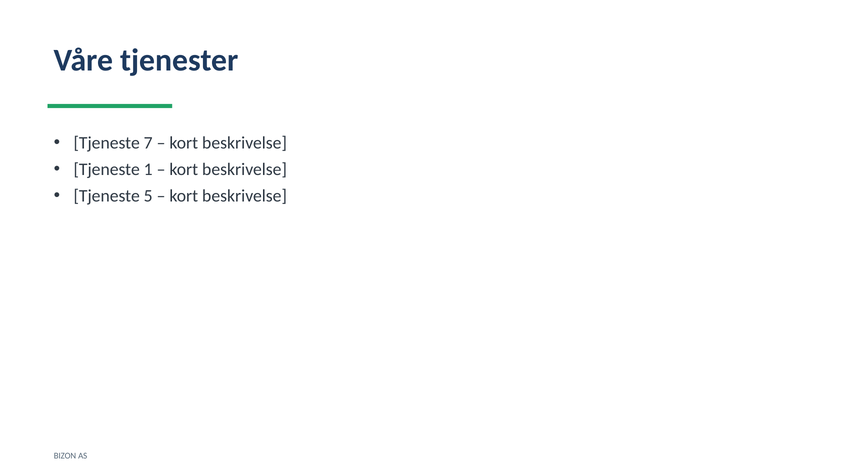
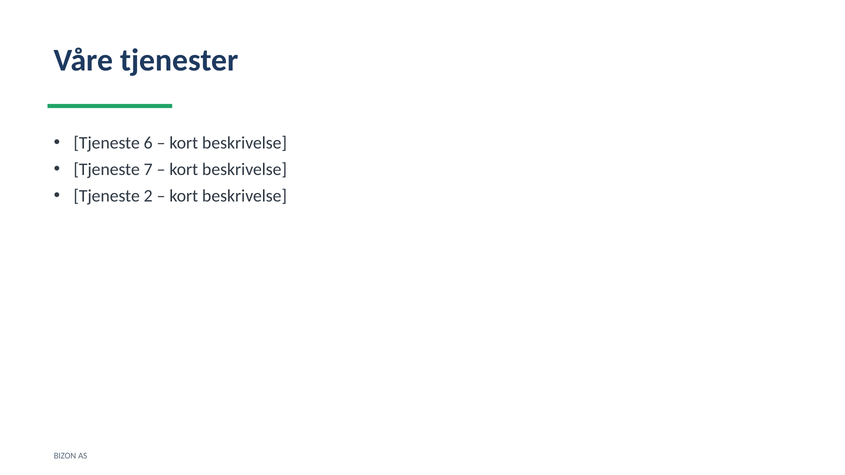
7: 7 -> 6
1: 1 -> 7
5: 5 -> 2
